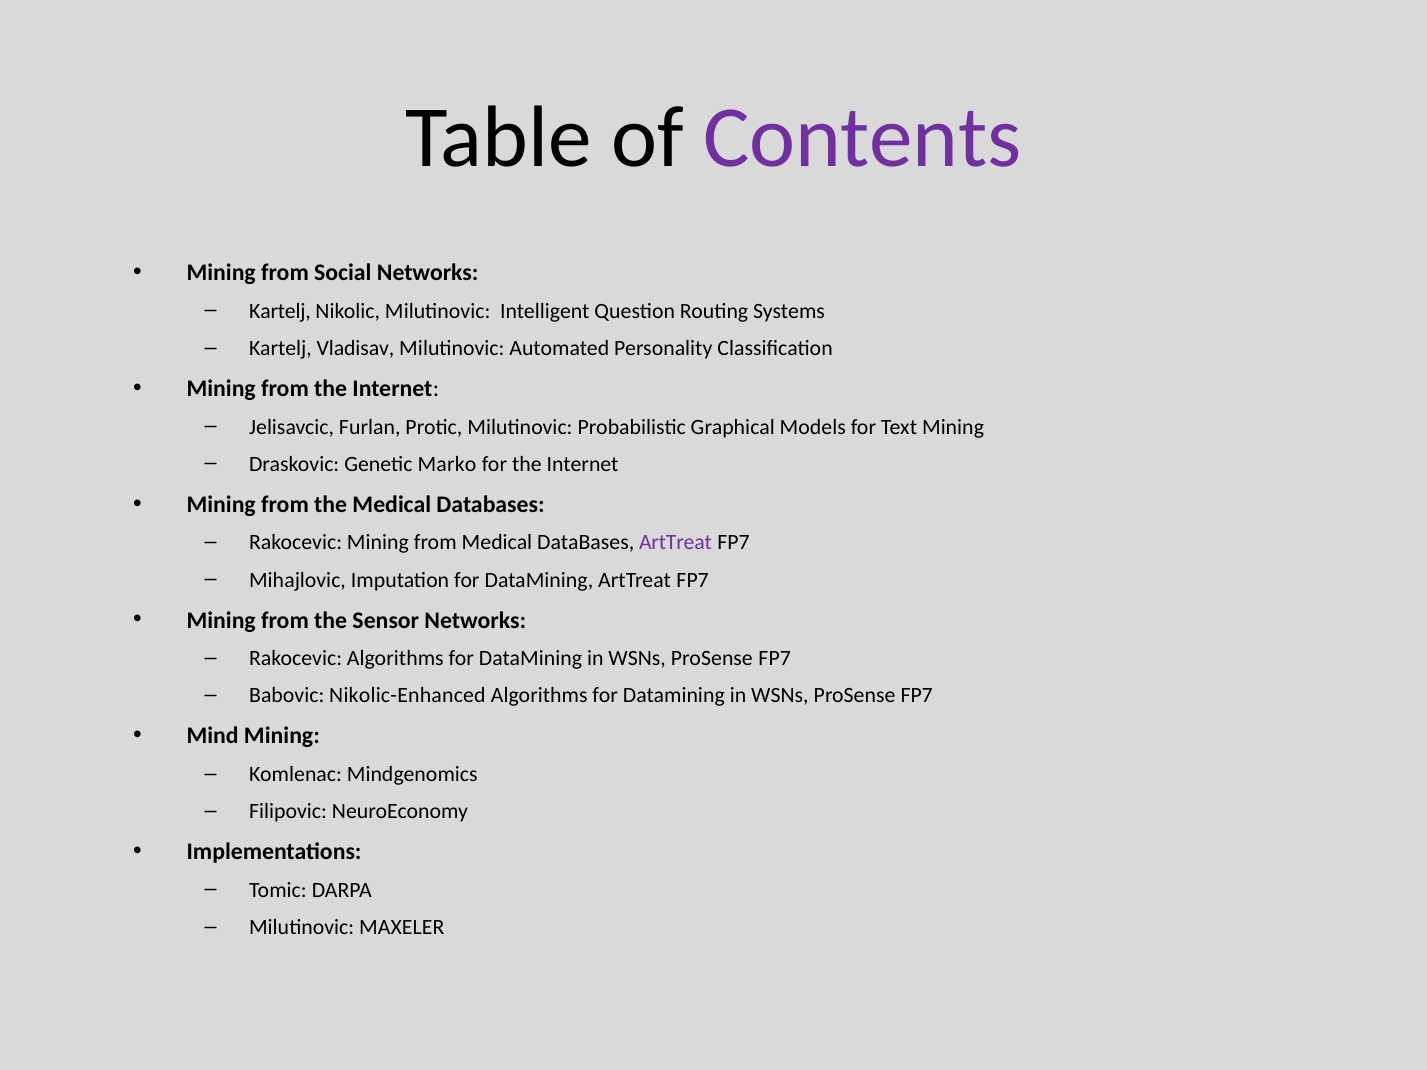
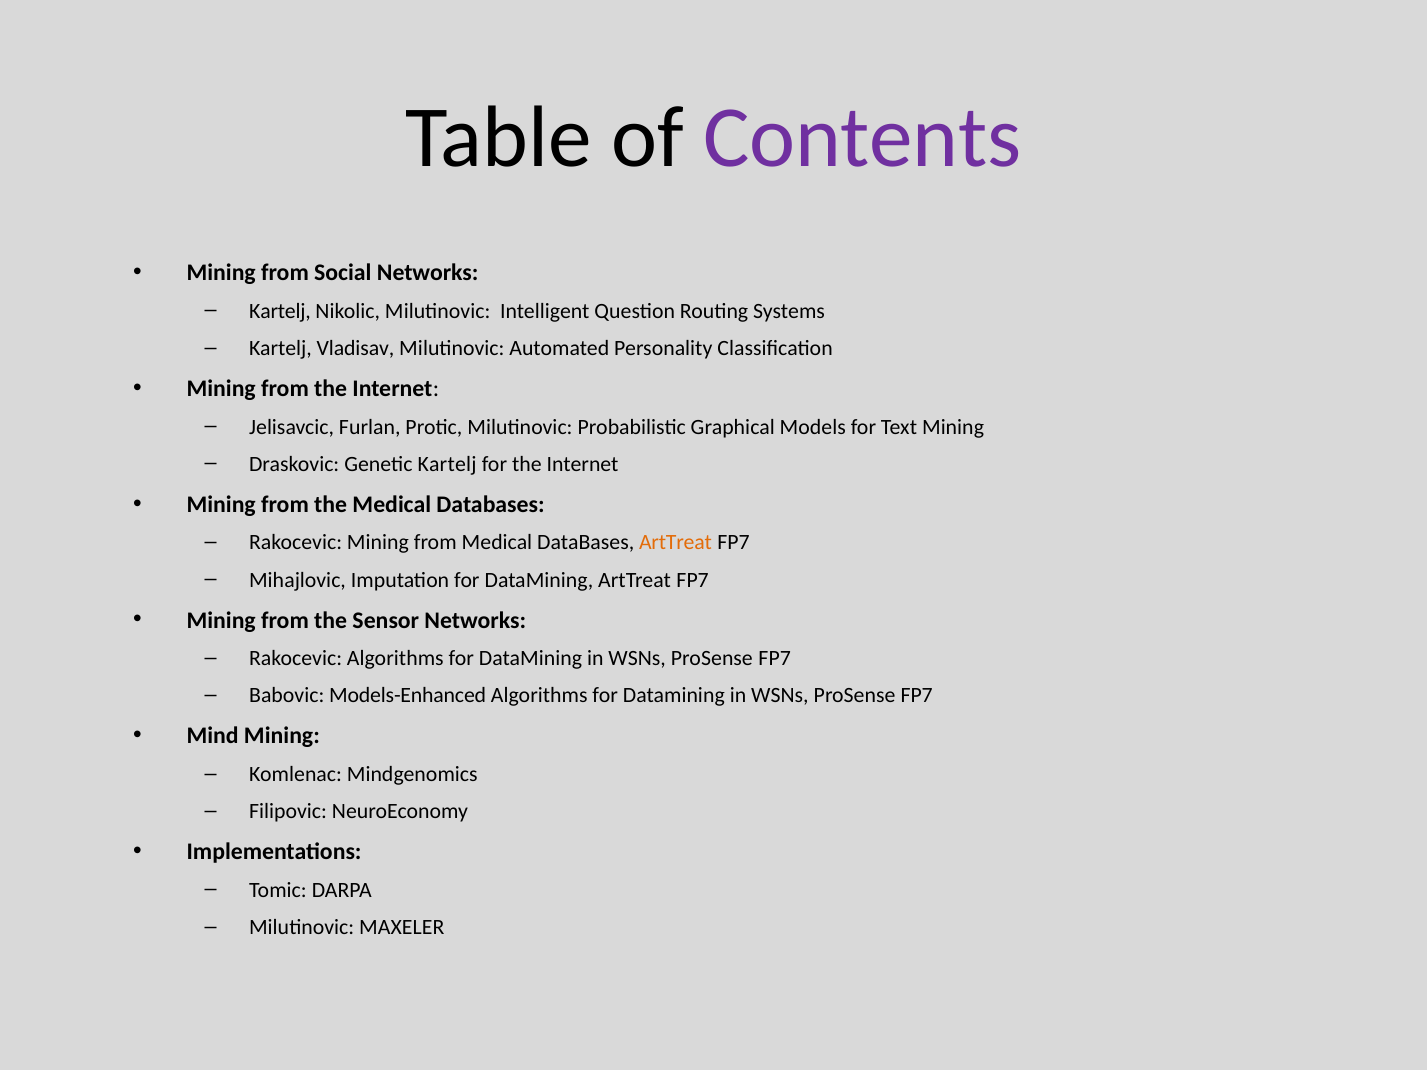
Genetic Marko: Marko -> Kartelj
ArtTreat at (675, 543) colour: purple -> orange
Nikolic-Enhanced: Nikolic-Enhanced -> Models-Enhanced
